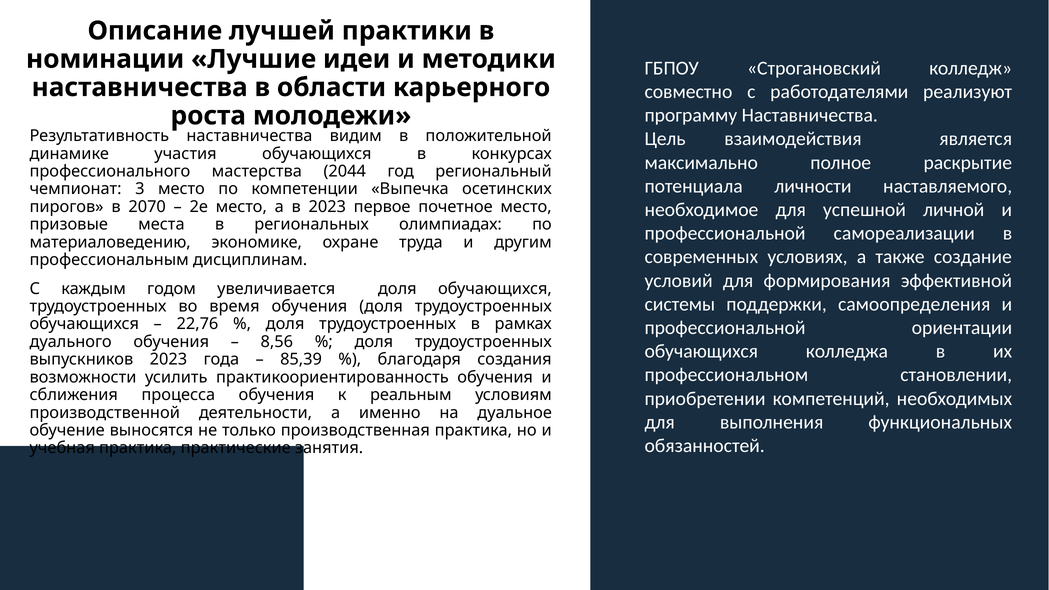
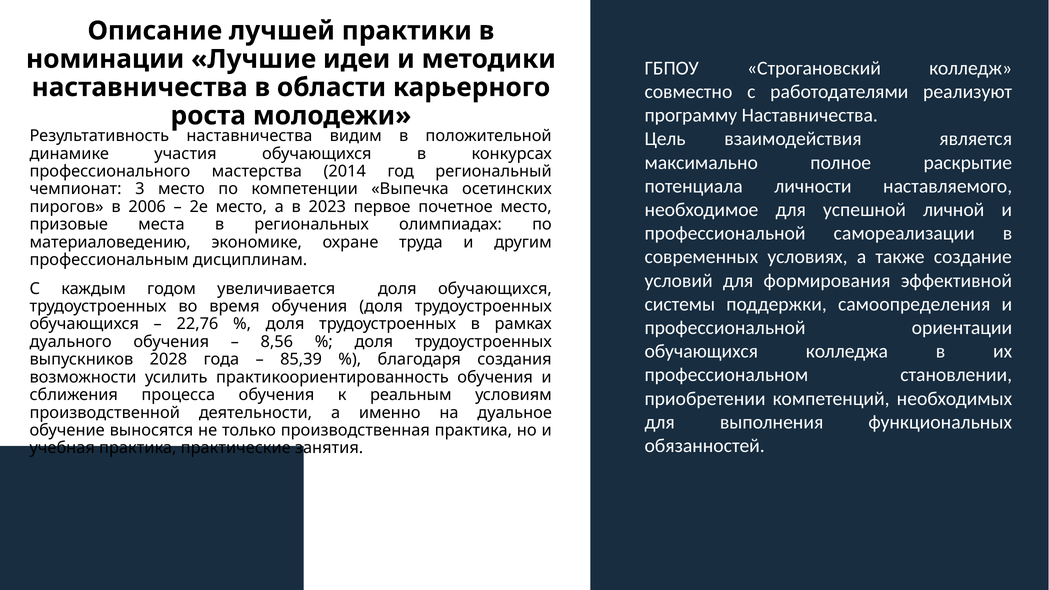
2044: 2044 -> 2014
2070: 2070 -> 2006
выпускников 2023: 2023 -> 2028
